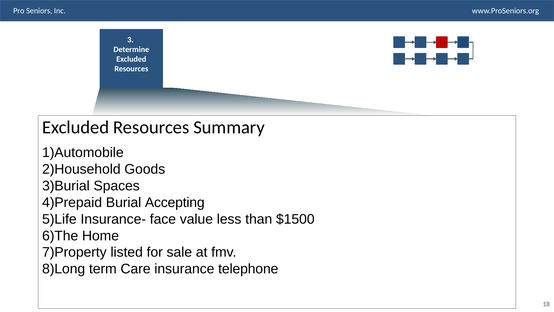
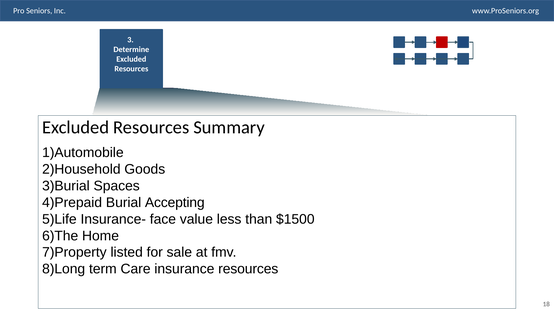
insurance telephone: telephone -> resources
